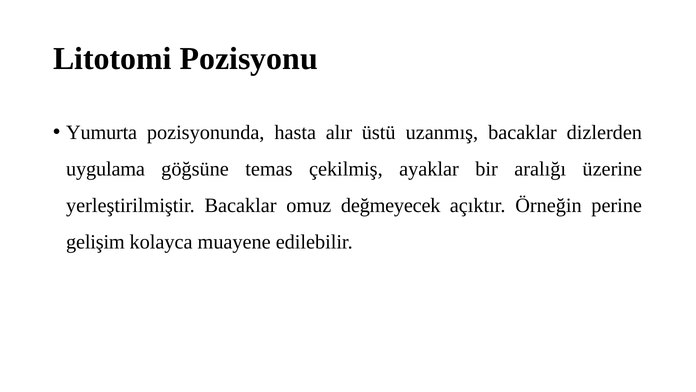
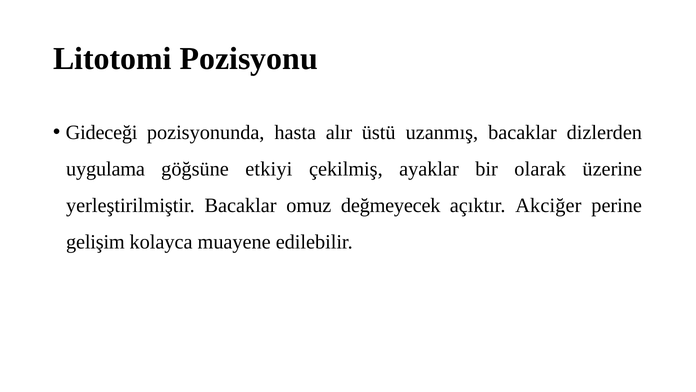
Yumurta: Yumurta -> Gideceği
temas: temas -> etkiyi
aralığı: aralığı -> olarak
Örneğin: Örneğin -> Akciğer
